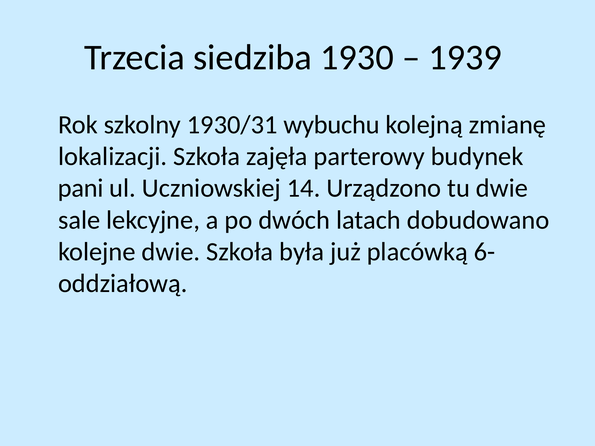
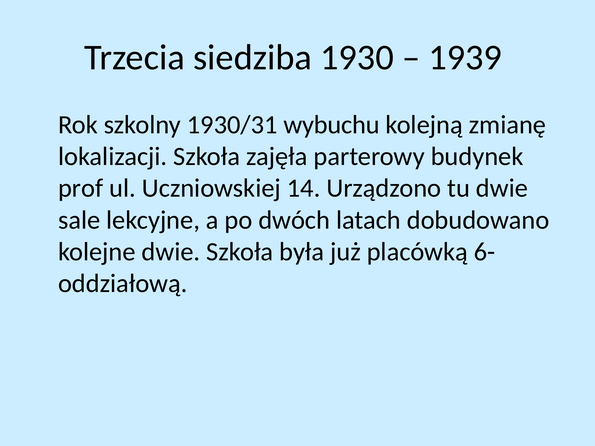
pani: pani -> prof
